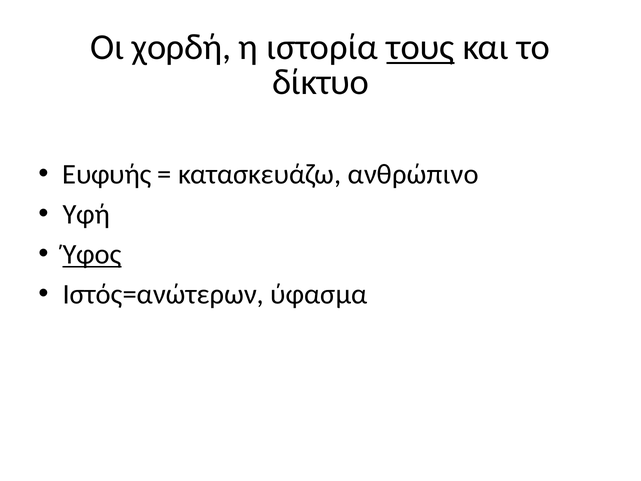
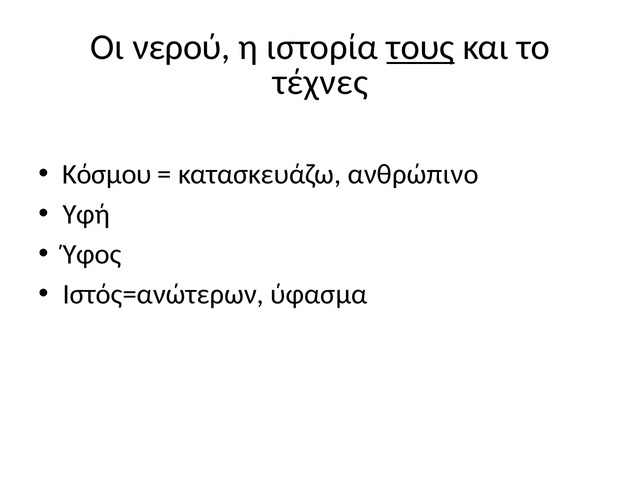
χορδή: χορδή -> νερού
δίκτυο: δίκτυο -> τέχνες
Ευφυής: Ευφυής -> Κόσμου
Ύφος underline: present -> none
